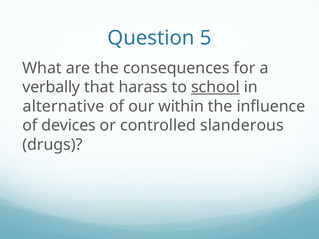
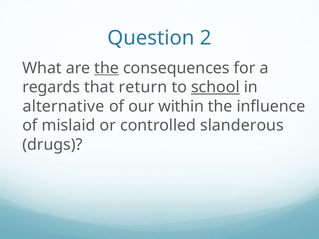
5: 5 -> 2
the at (107, 68) underline: none -> present
verbally: verbally -> regards
harass: harass -> return
devices: devices -> mislaid
